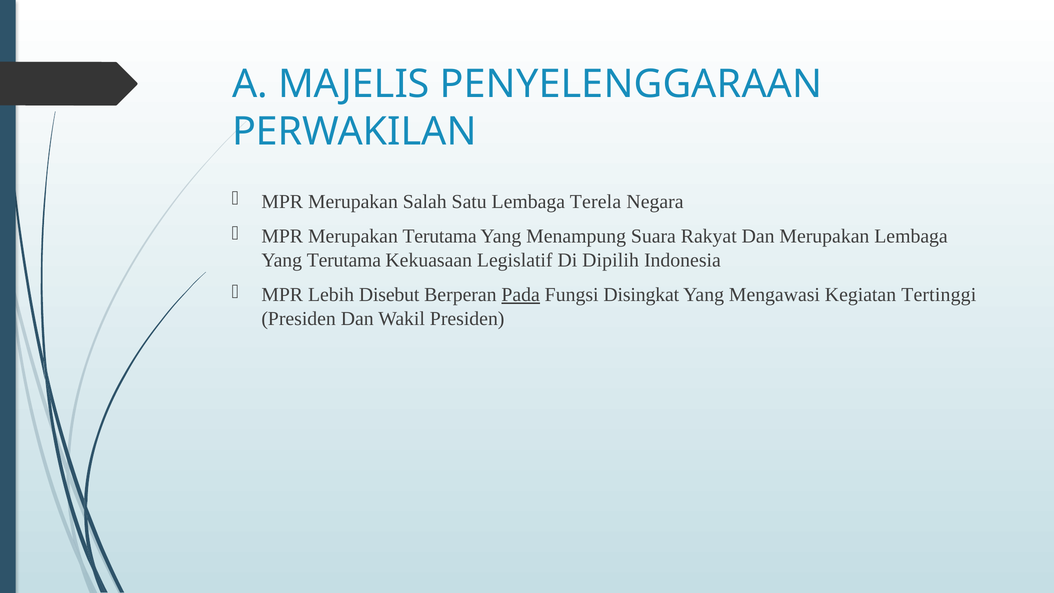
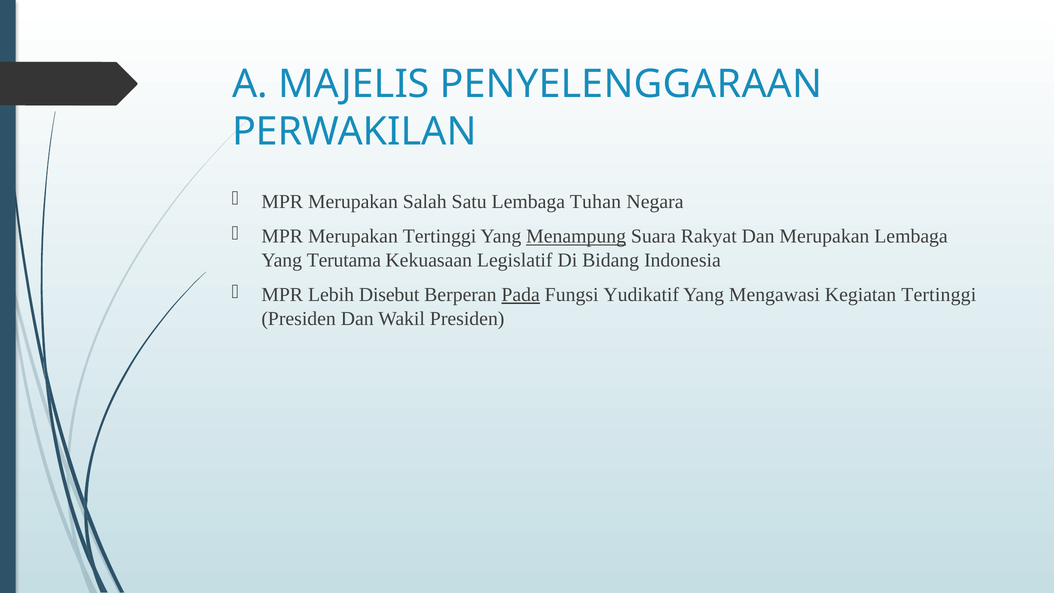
Terela: Terela -> Tuhan
Merupakan Terutama: Terutama -> Tertinggi
Menampung underline: none -> present
Dipilih: Dipilih -> Bidang
Disingkat: Disingkat -> Yudikatif
